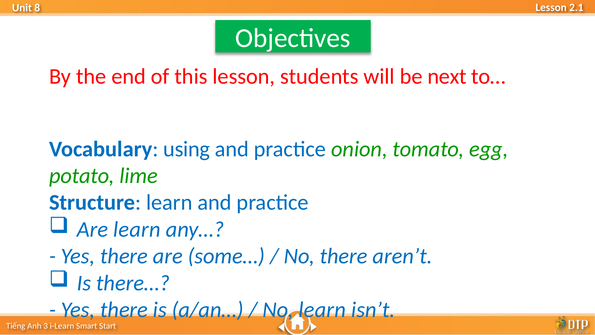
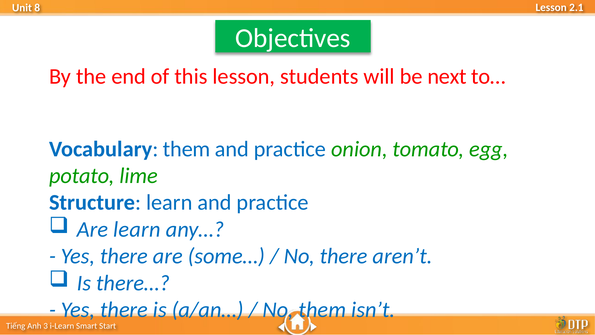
Vocabulary using: using -> them
No learn: learn -> them
